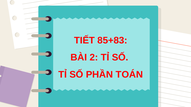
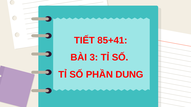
85+83: 85+83 -> 85+41
2: 2 -> 3
TOÁN: TOÁN -> DUNG
